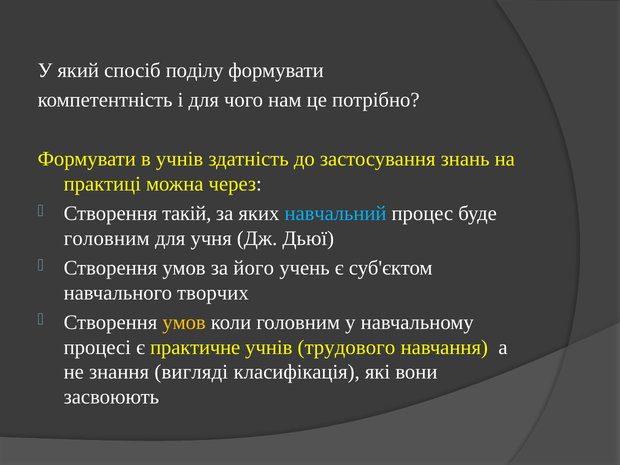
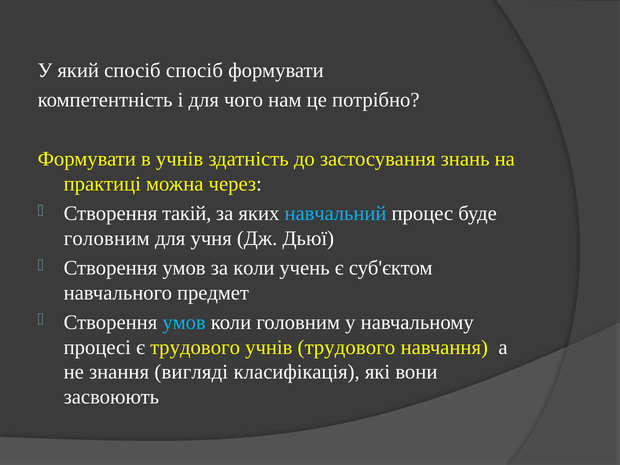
спосіб поділу: поділу -> спосіб
за його: його -> коли
творчих: творчих -> предмет
умов at (184, 322) colour: yellow -> light blue
є практичне: практичне -> трудового
